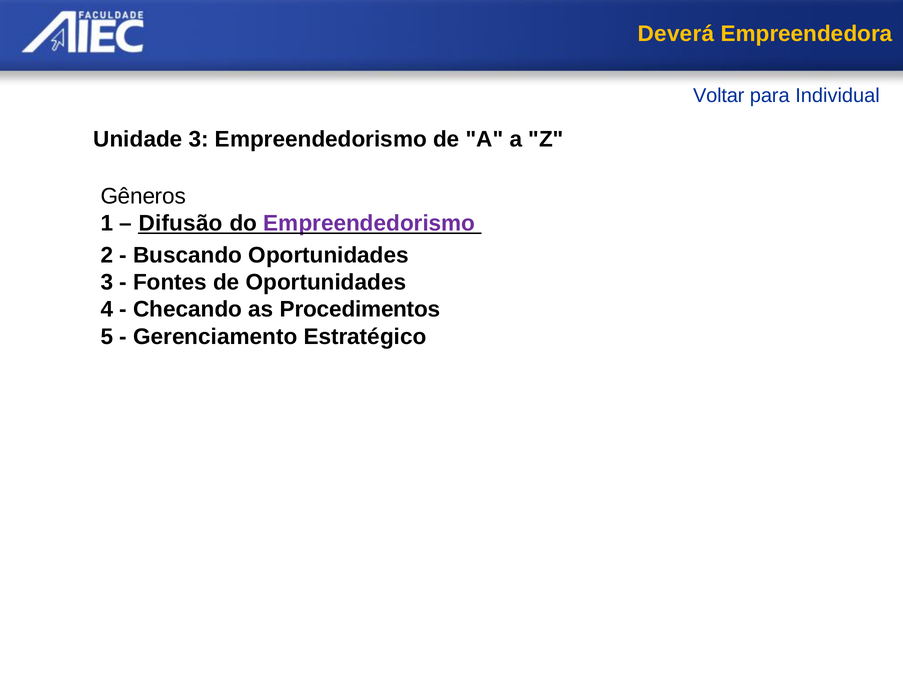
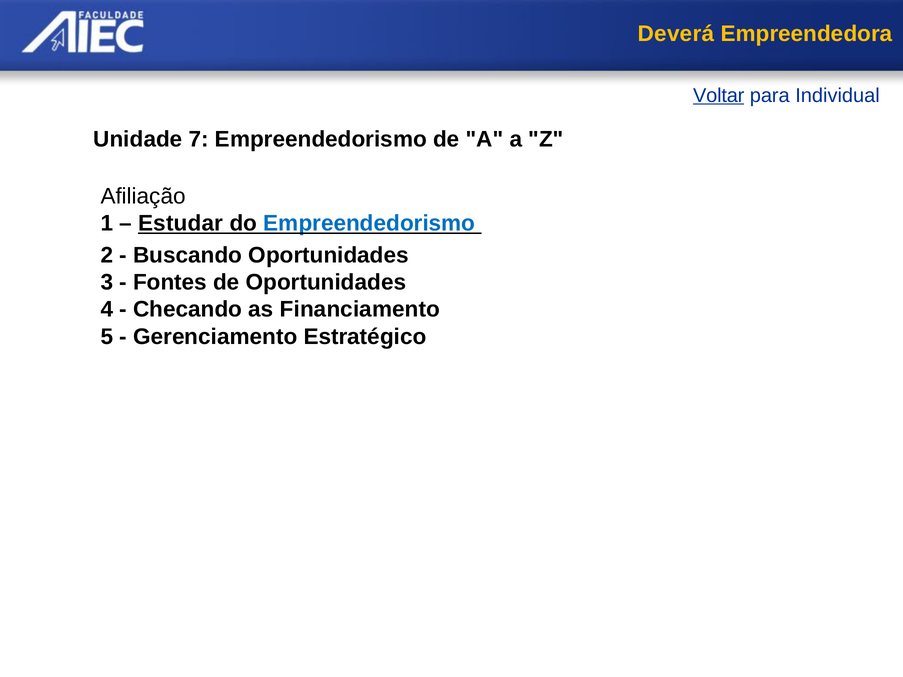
Voltar underline: none -> present
Unidade 3: 3 -> 7
Gêneros: Gêneros -> Afiliação
Difusão: Difusão -> Estudar
Empreendedorismo at (369, 223) colour: purple -> blue
Procedimentos: Procedimentos -> Financiamento
